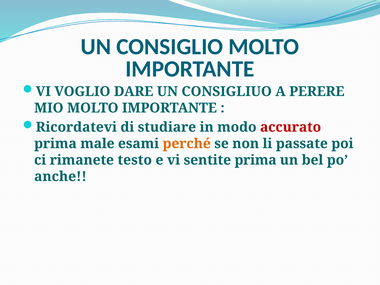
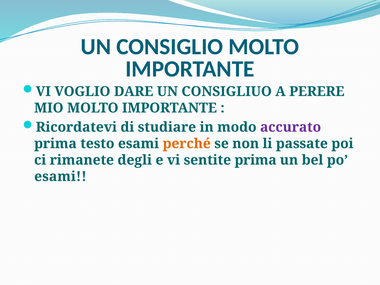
accurato colour: red -> purple
male: male -> testo
testo: testo -> degli
anche at (60, 177): anche -> esami
